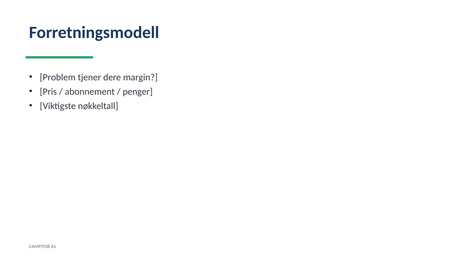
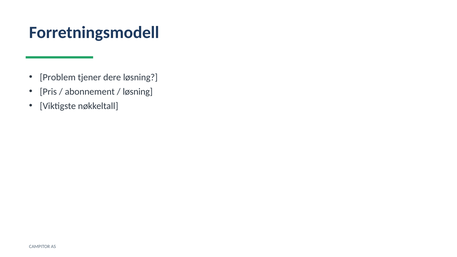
dere margin: margin -> løsning
penger at (138, 92): penger -> løsning
